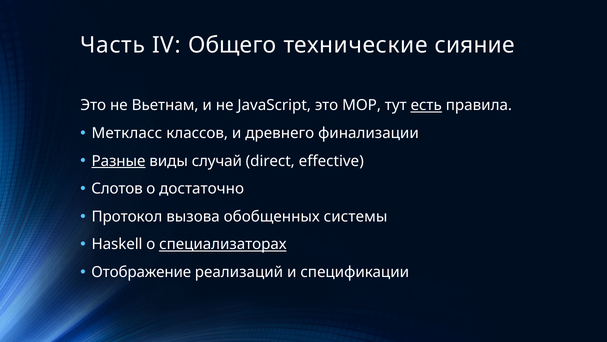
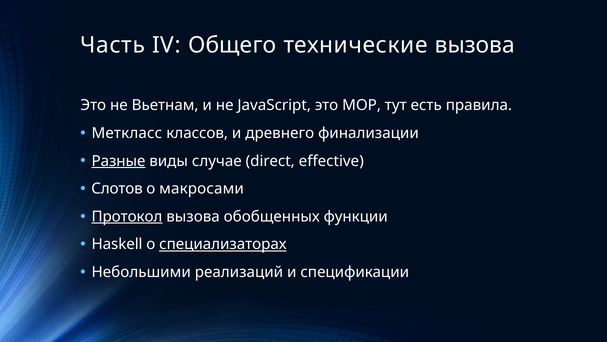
технические сияние: сияние -> вызова
есть underline: present -> none
случай: случай -> случае
достаточно: достаточно -> макросами
Протокол underline: none -> present
системы: системы -> функции
Отображение: Отображение -> Небольшими
